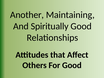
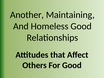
Spiritually: Spiritually -> Homeless
